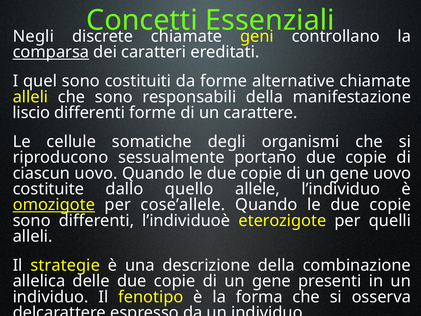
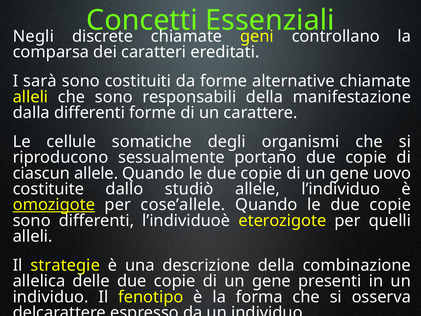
comparsa underline: present -> none
quel: quel -> sarà
liscio: liscio -> dalla
ciascun uovo: uovo -> allele
quello: quello -> studiò
